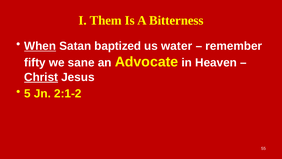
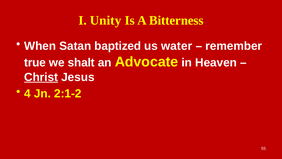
Them: Them -> Unity
When underline: present -> none
fifty: fifty -> true
sane: sane -> shalt
5: 5 -> 4
